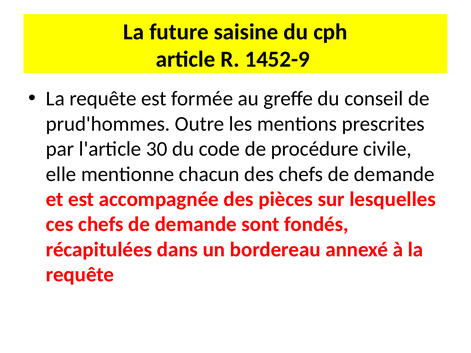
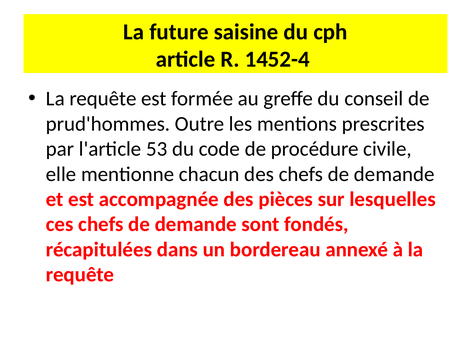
1452-9: 1452-9 -> 1452-4
30: 30 -> 53
